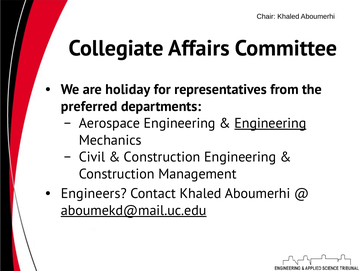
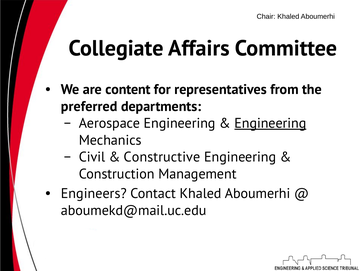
holiday: holiday -> content
Construction at (162, 157): Construction -> Constructive
aboumekd@mail.uc.edu underline: present -> none
